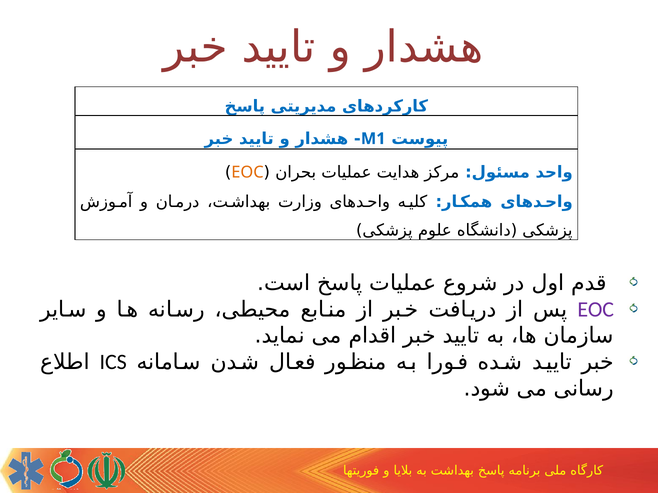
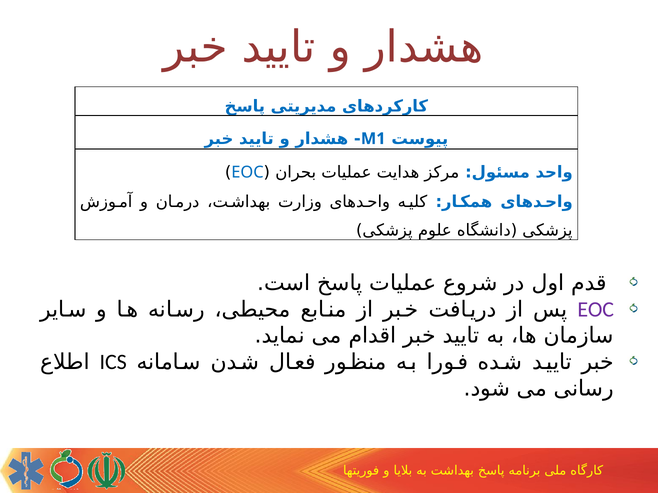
EOC at (247, 172) colour: orange -> blue
